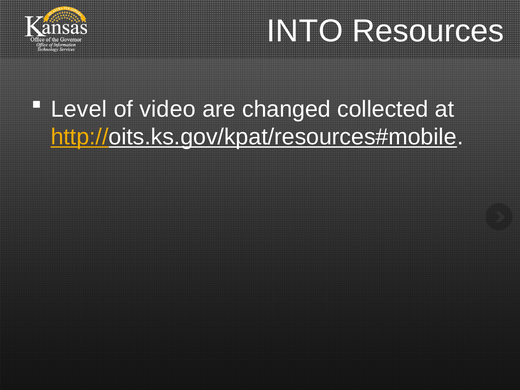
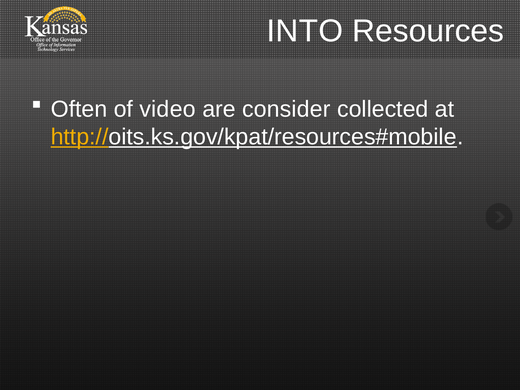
Level: Level -> Often
changed: changed -> consider
